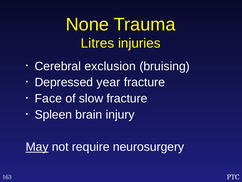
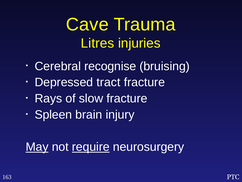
None: None -> Cave
exclusion: exclusion -> recognise
year: year -> tract
Face: Face -> Rays
require underline: none -> present
